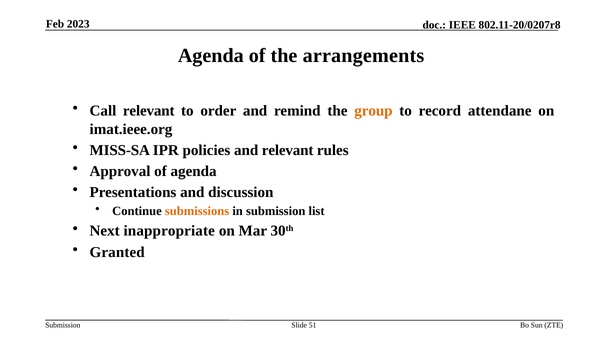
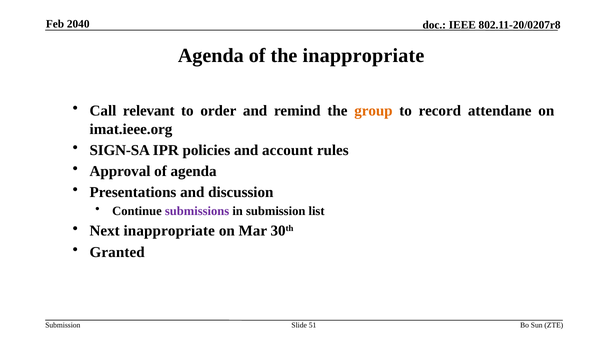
2023: 2023 -> 2040
the arrangements: arrangements -> inappropriate
MISS-SA: MISS-SA -> SIGN-SA
and relevant: relevant -> account
submissions colour: orange -> purple
